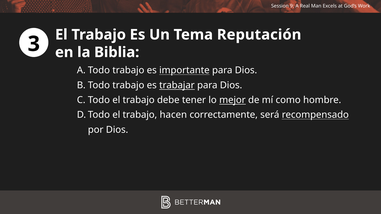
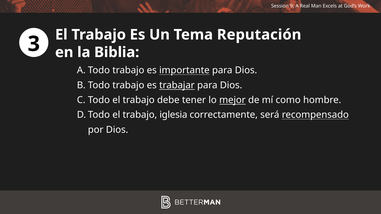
hacen: hacen -> iglesia
